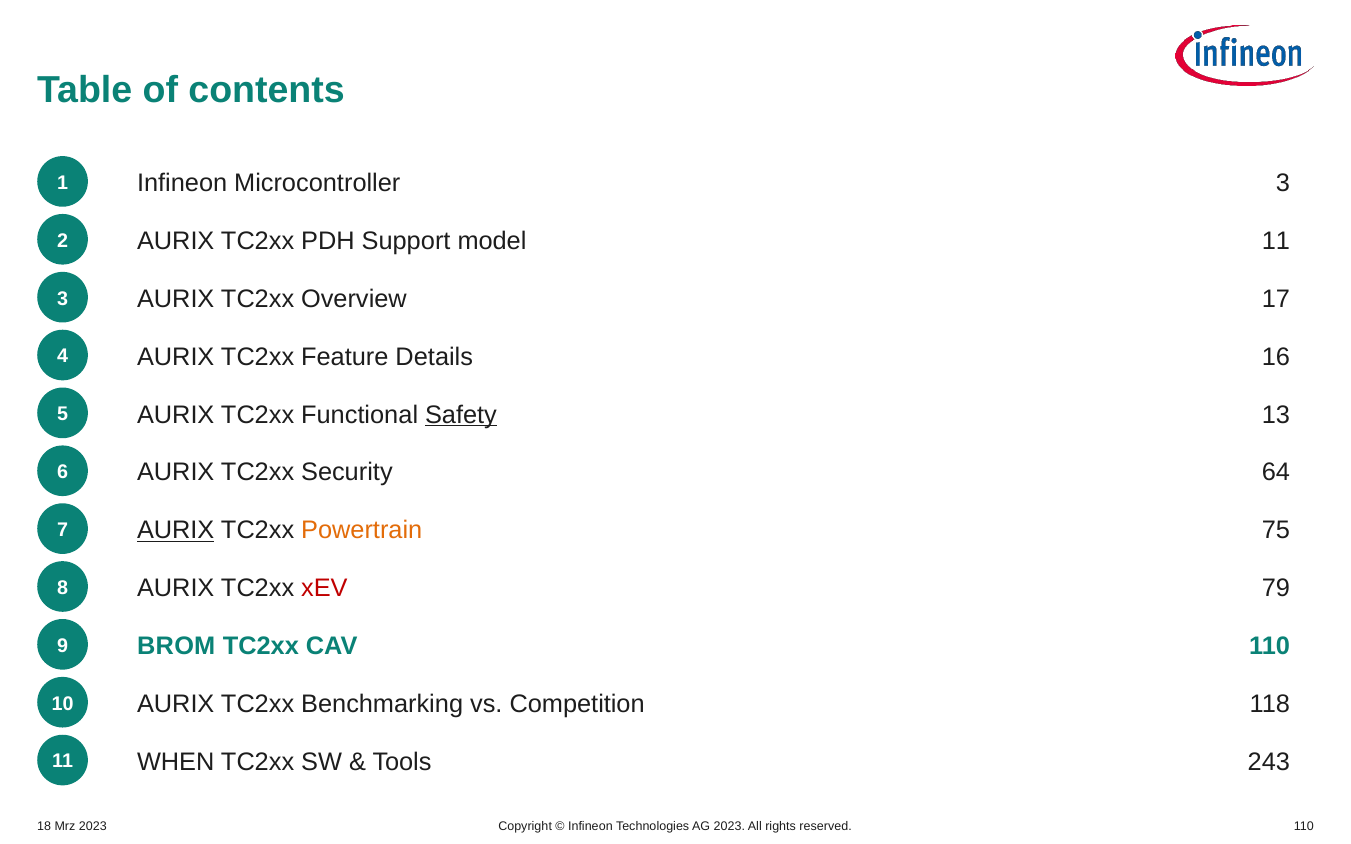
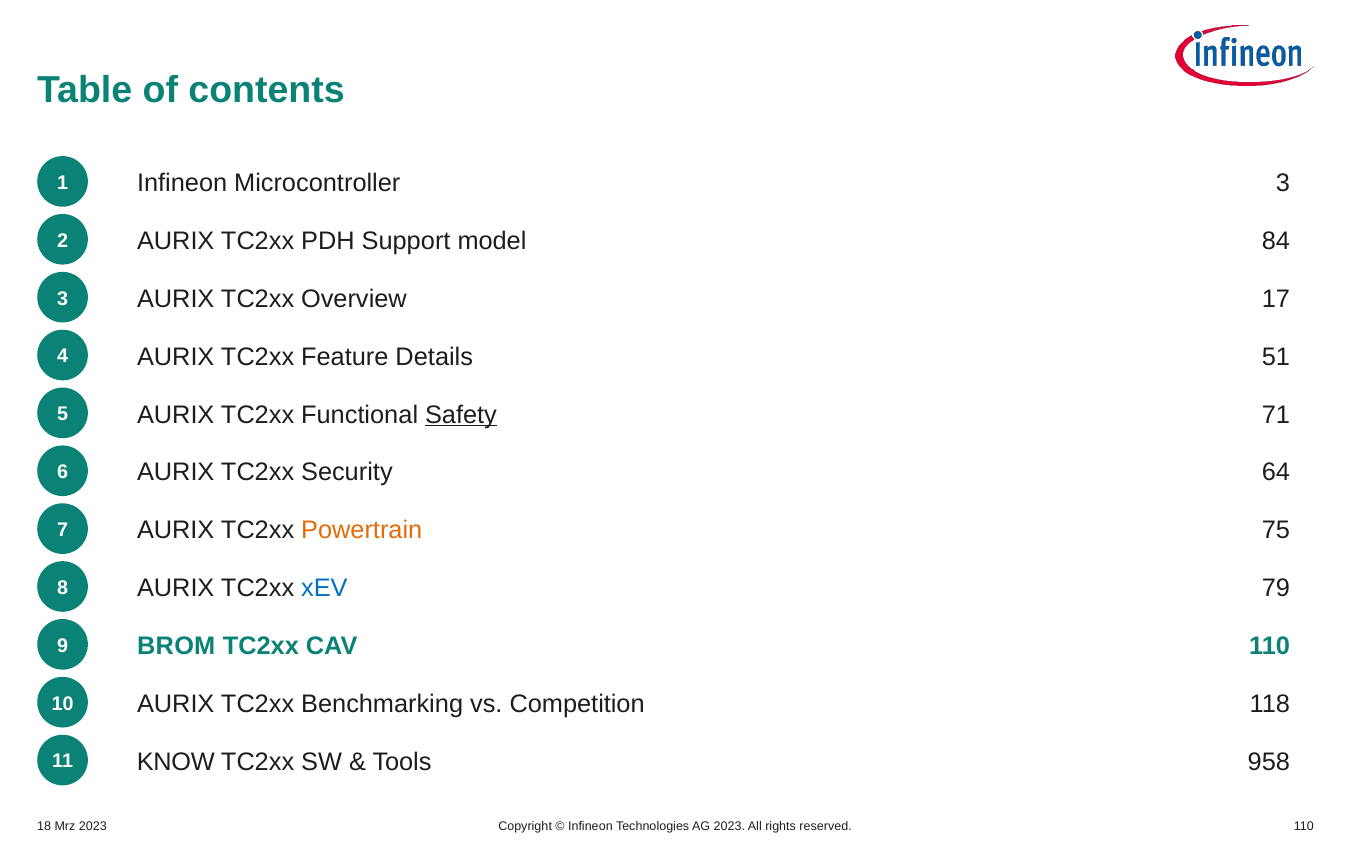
2 11: 11 -> 84
16: 16 -> 51
13: 13 -> 71
AURIX at (176, 531) underline: present -> none
xEV colour: red -> blue
WHEN: WHEN -> KNOW
243: 243 -> 958
